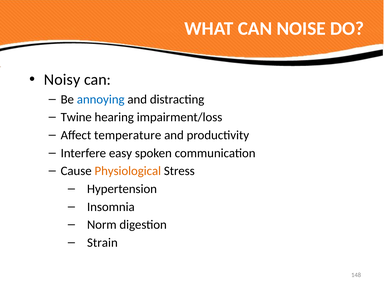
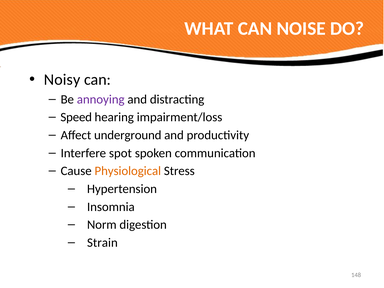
annoying colour: blue -> purple
Twine: Twine -> Speed
temperature: temperature -> underground
easy: easy -> spot
